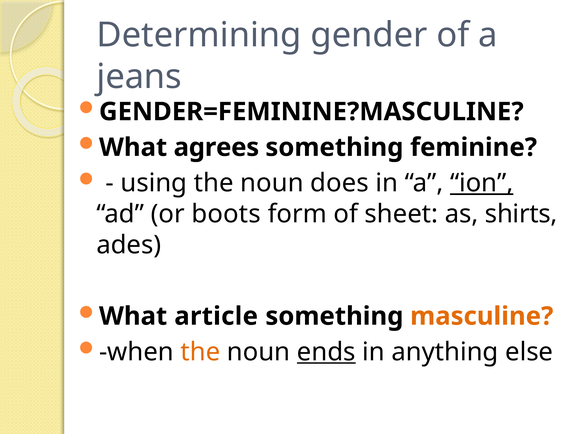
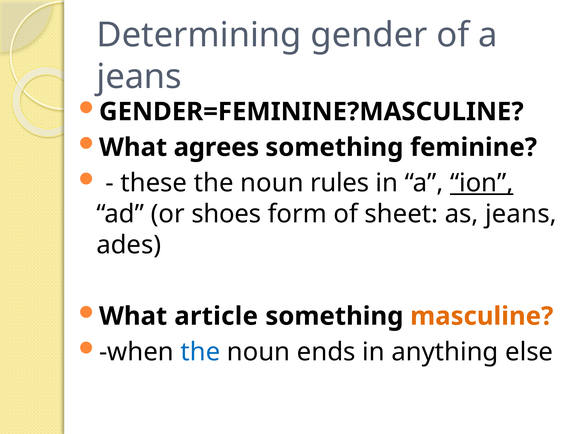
using: using -> these
does: does -> rules
boots: boots -> shoes
as shirts: shirts -> jeans
the at (200, 352) colour: orange -> blue
ends underline: present -> none
